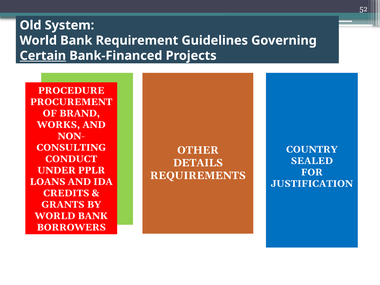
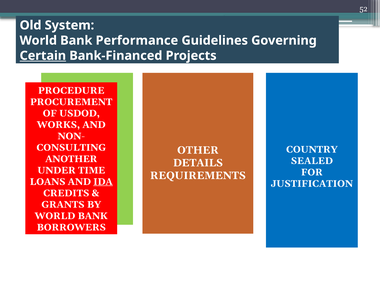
Requirement: Requirement -> Performance
BRAND: BRAND -> USDOD
CONDUCT: CONDUCT -> ANOTHER
PPLR: PPLR -> TIME
IDA underline: none -> present
